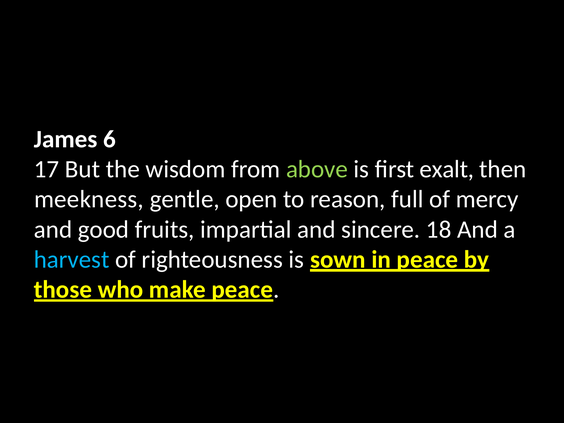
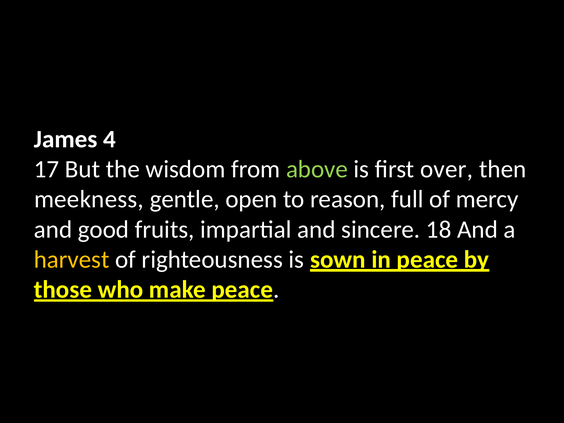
6: 6 -> 4
exalt: exalt -> over
harvest colour: light blue -> yellow
